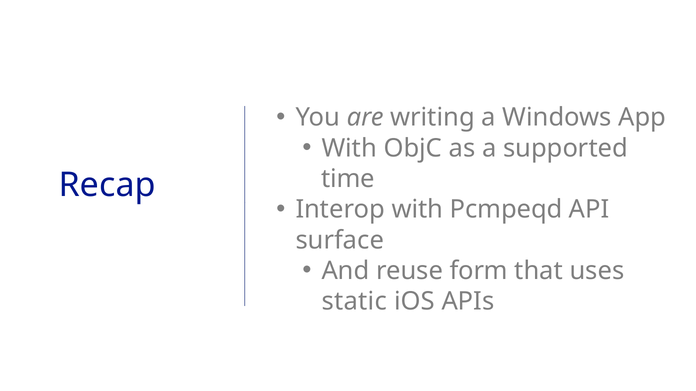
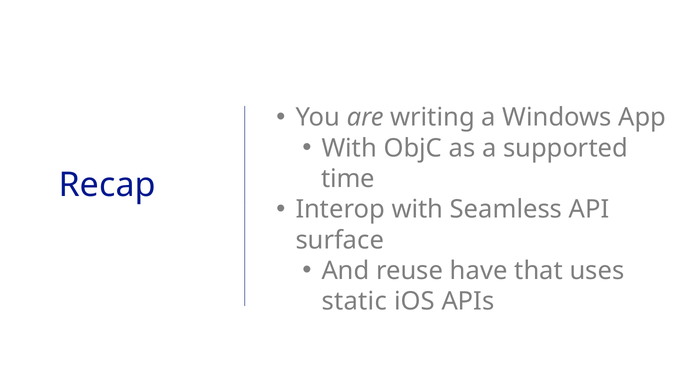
Pcmpeqd: Pcmpeqd -> Seamless
form: form -> have
